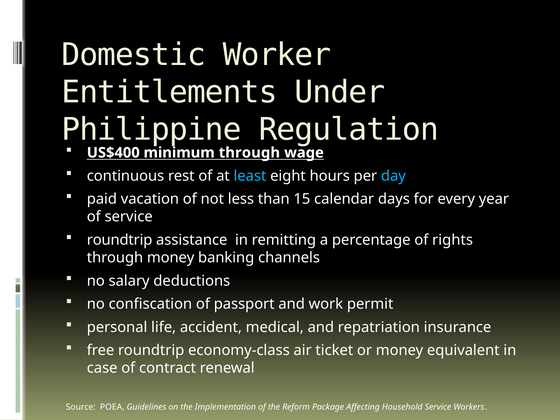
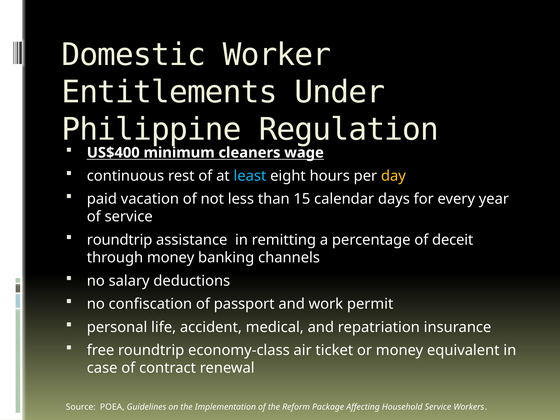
minimum through: through -> cleaners
day colour: light blue -> yellow
rights: rights -> deceit
